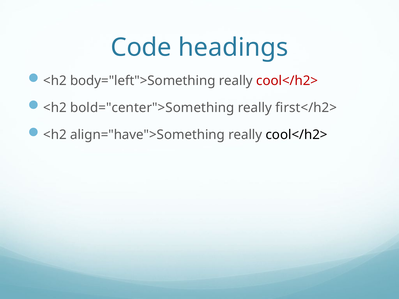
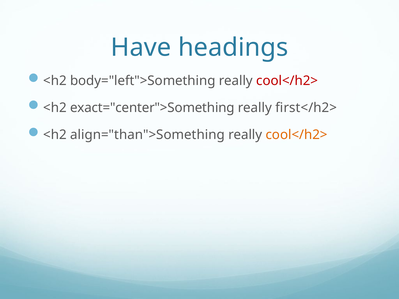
Code: Code -> Have
bold="center">Something: bold="center">Something -> exact="center">Something
align="have">Something: align="have">Something -> align="than">Something
cool</h2> at (297, 135) colour: black -> orange
